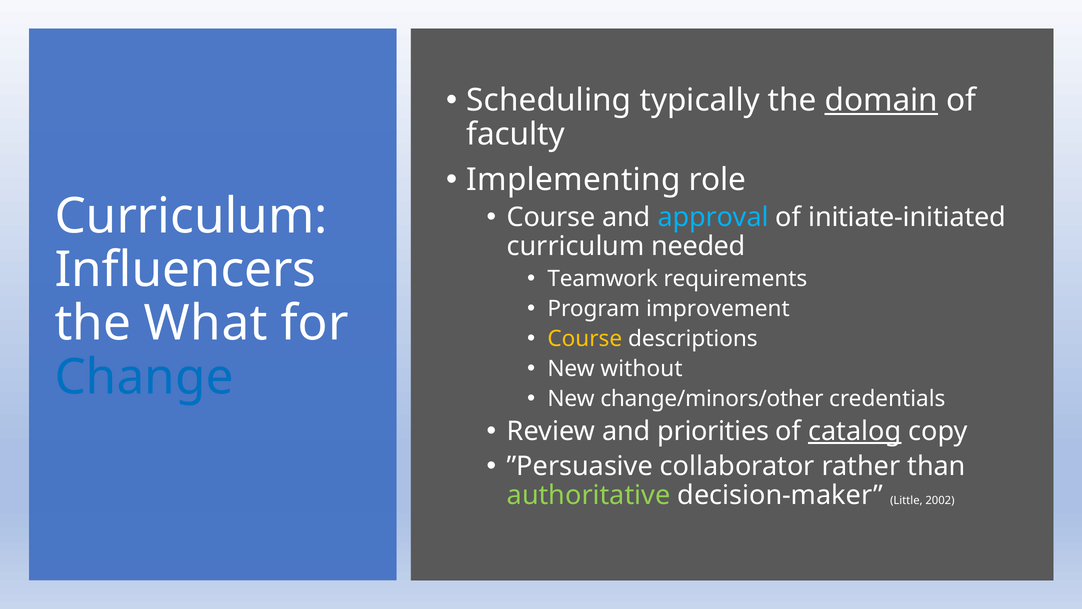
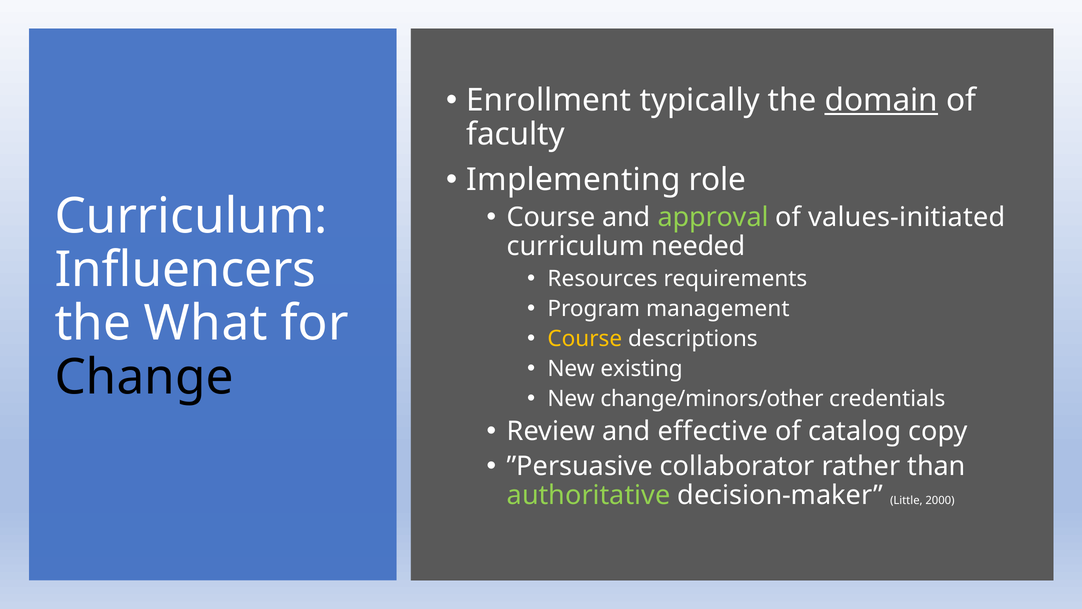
Scheduling: Scheduling -> Enrollment
approval colour: light blue -> light green
initiate-initiated: initiate-initiated -> values-initiated
Teamwork: Teamwork -> Resources
improvement: improvement -> management
without: without -> existing
Change colour: blue -> black
priorities: priorities -> effective
catalog underline: present -> none
2002: 2002 -> 2000
